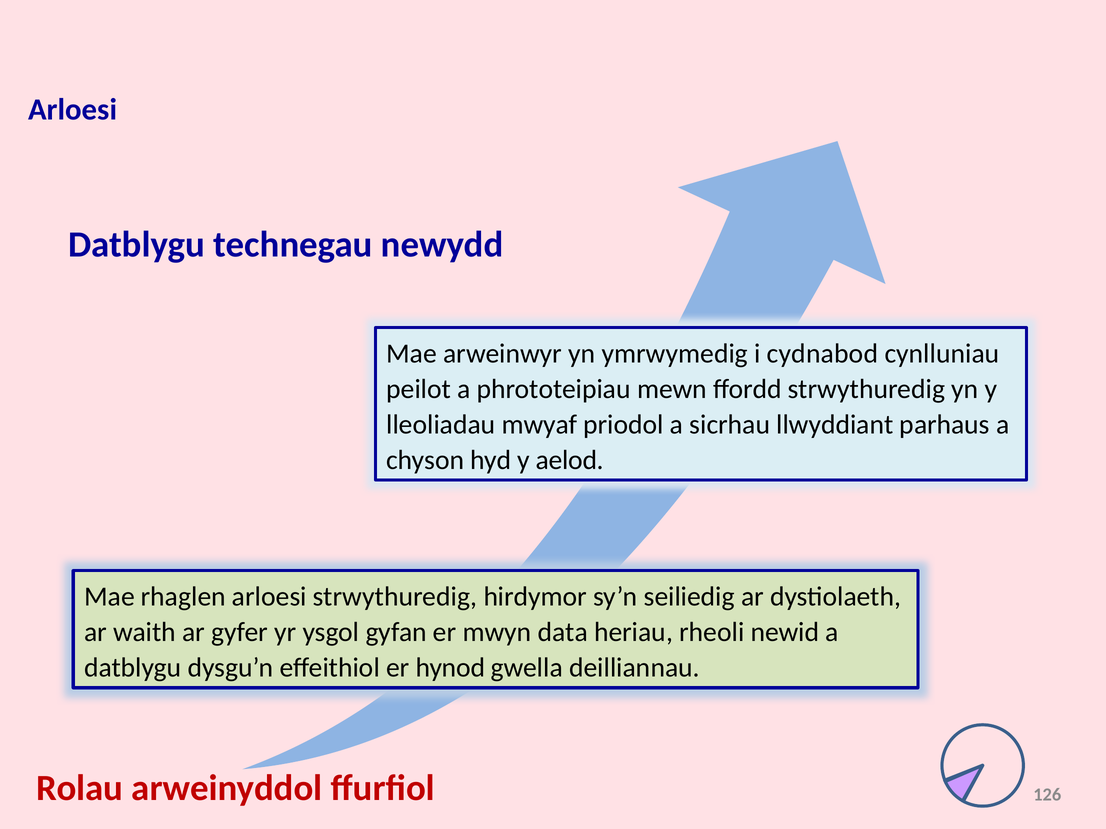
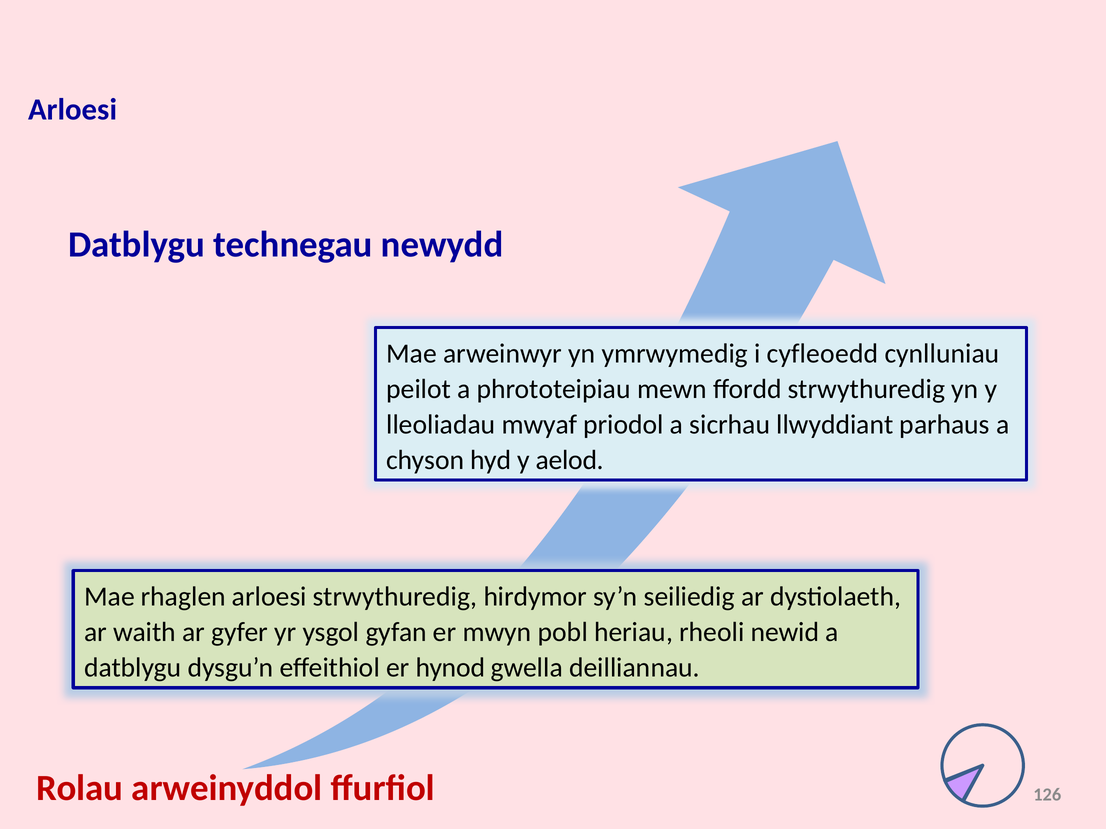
cydnabod: cydnabod -> cyfleoedd
data: data -> pobl
